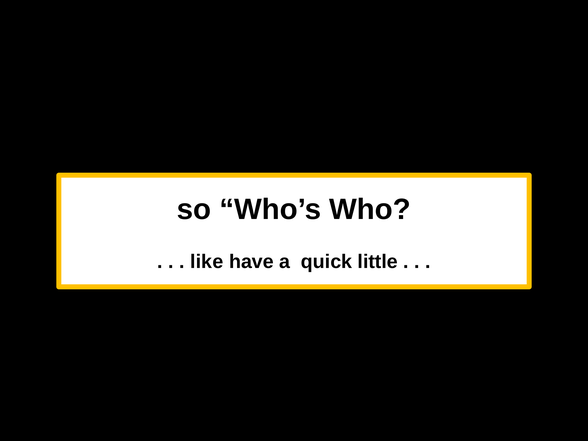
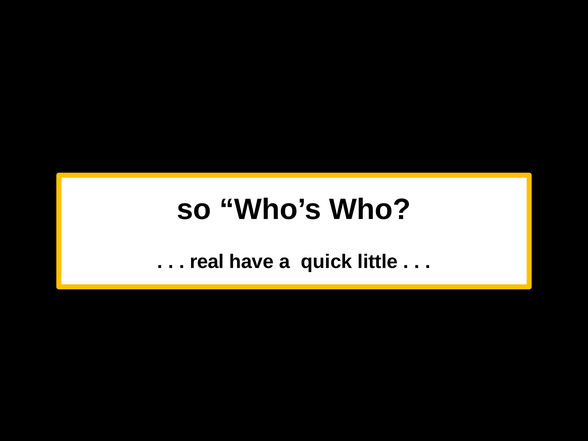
like: like -> real
